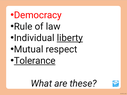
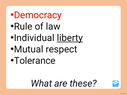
Tolerance underline: present -> none
